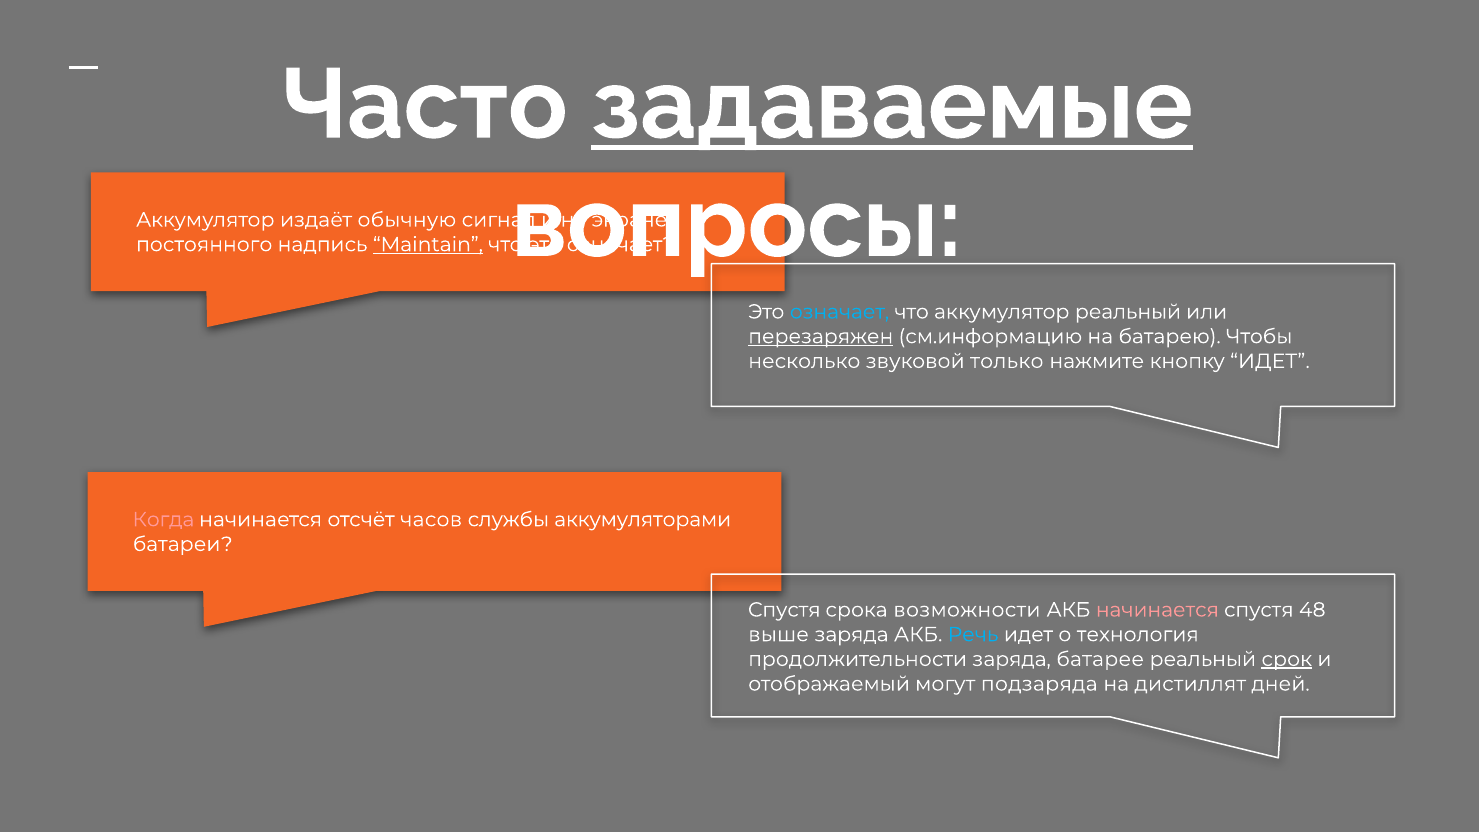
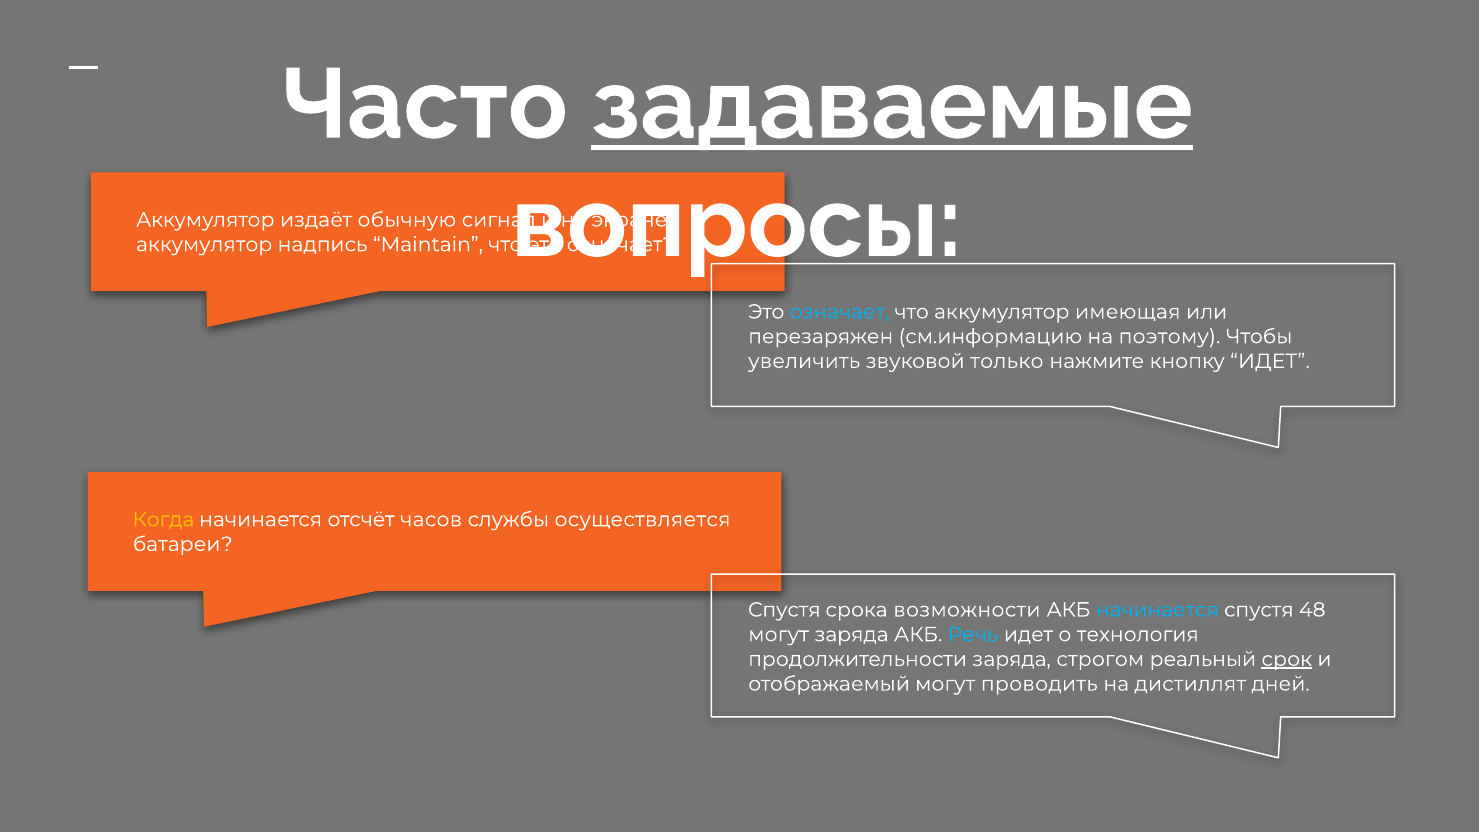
постоянного at (204, 244): постоянного -> аккумулятор
Maintain underline: present -> none
аккумулятор реальный: реальный -> имеющая
перезаряжен underline: present -> none
батарею: батарею -> поэтому
несколько: несколько -> увеличить
Когда colour: pink -> yellow
аккумуляторами: аккумуляторами -> осуществляется
начинается at (1157, 610) colour: pink -> light blue
выше at (779, 634): выше -> могут
батарее: батарее -> строгом
подзаряда: подзаряда -> проводить
